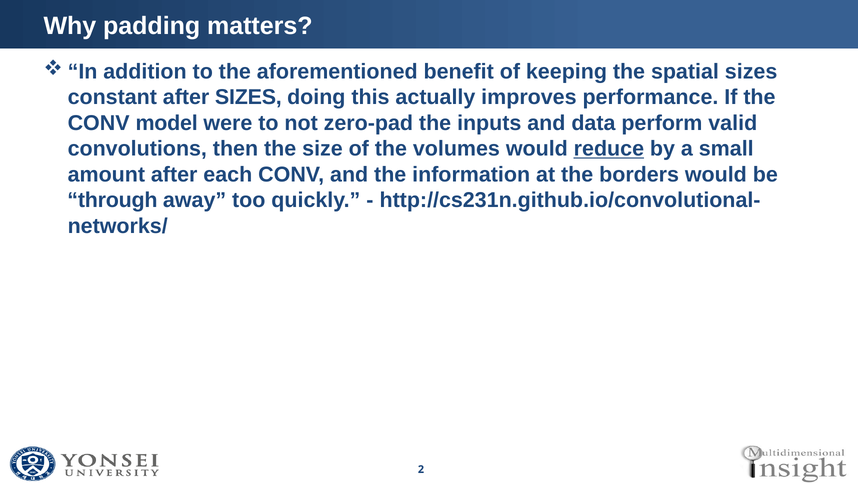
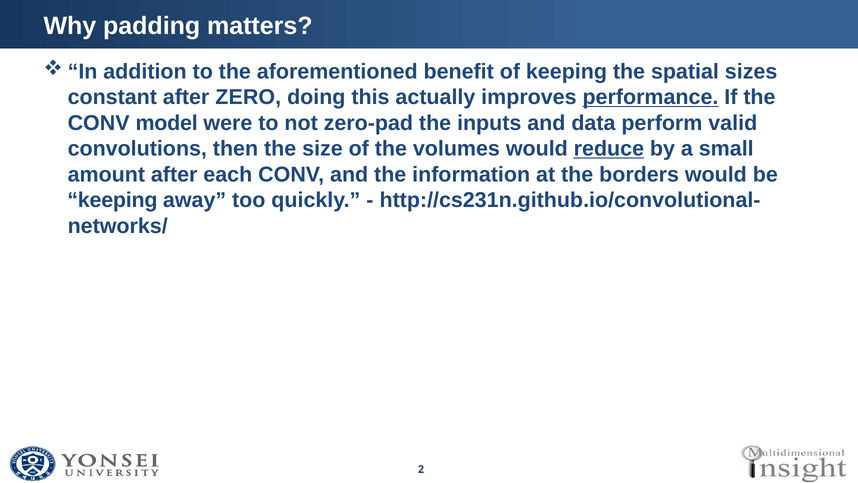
after SIZES: SIZES -> ZERO
performance underline: none -> present
through at (112, 200): through -> keeping
